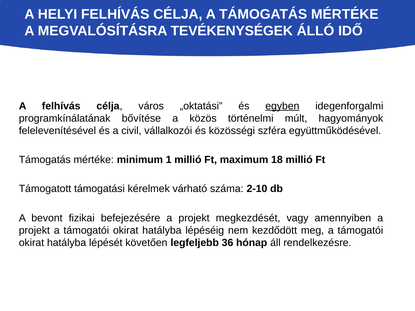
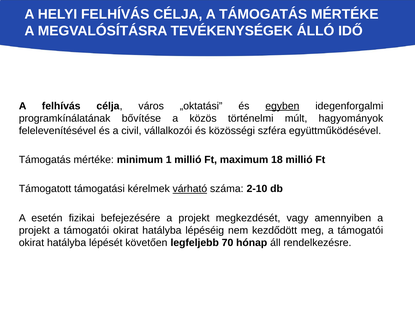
várható underline: none -> present
bevont: bevont -> esetén
36: 36 -> 70
